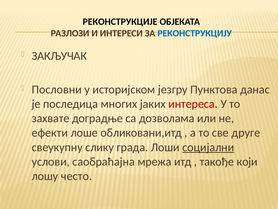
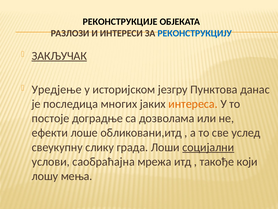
ЗАКЉУЧАК underline: none -> present
Пословни: Пословни -> Уредјење
интереса colour: red -> orange
захвате: захвате -> постоје
друге: друге -> услед
често: често -> мења
